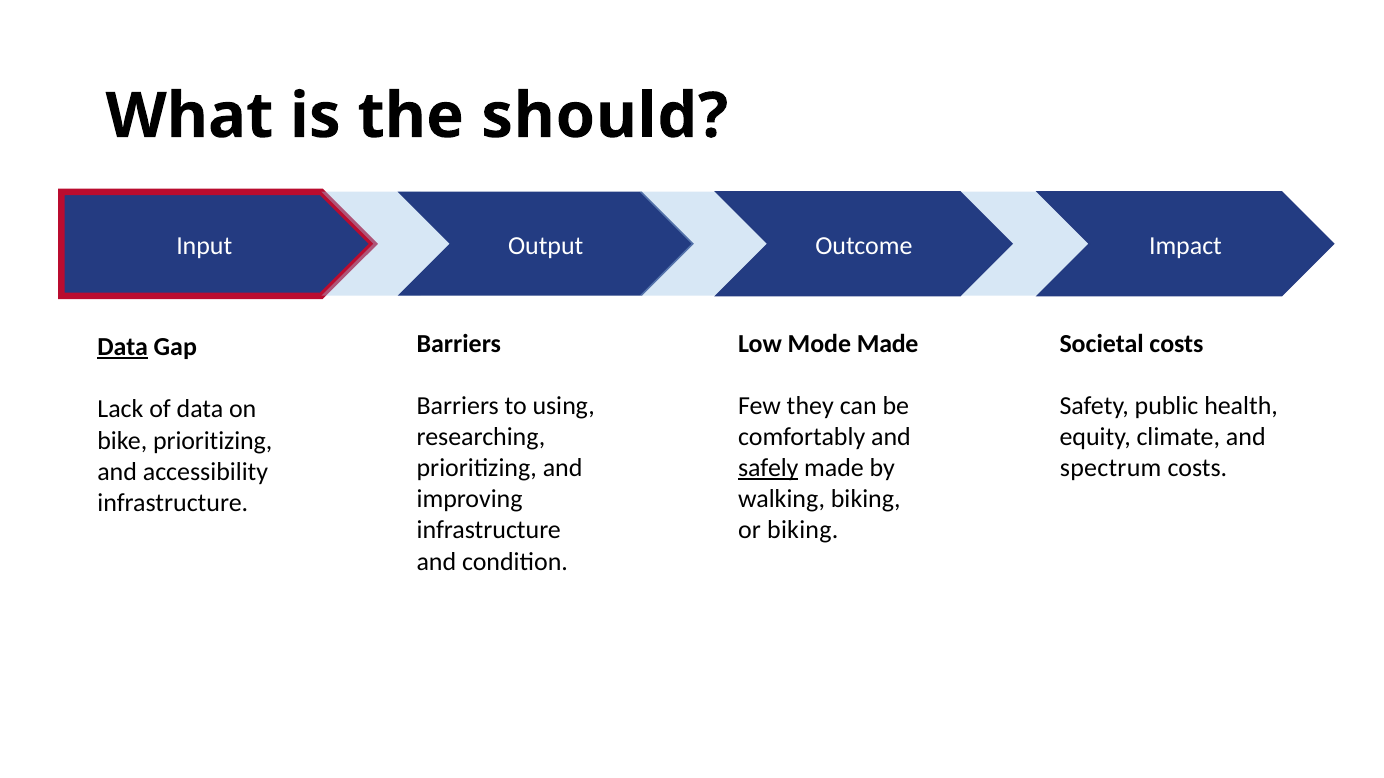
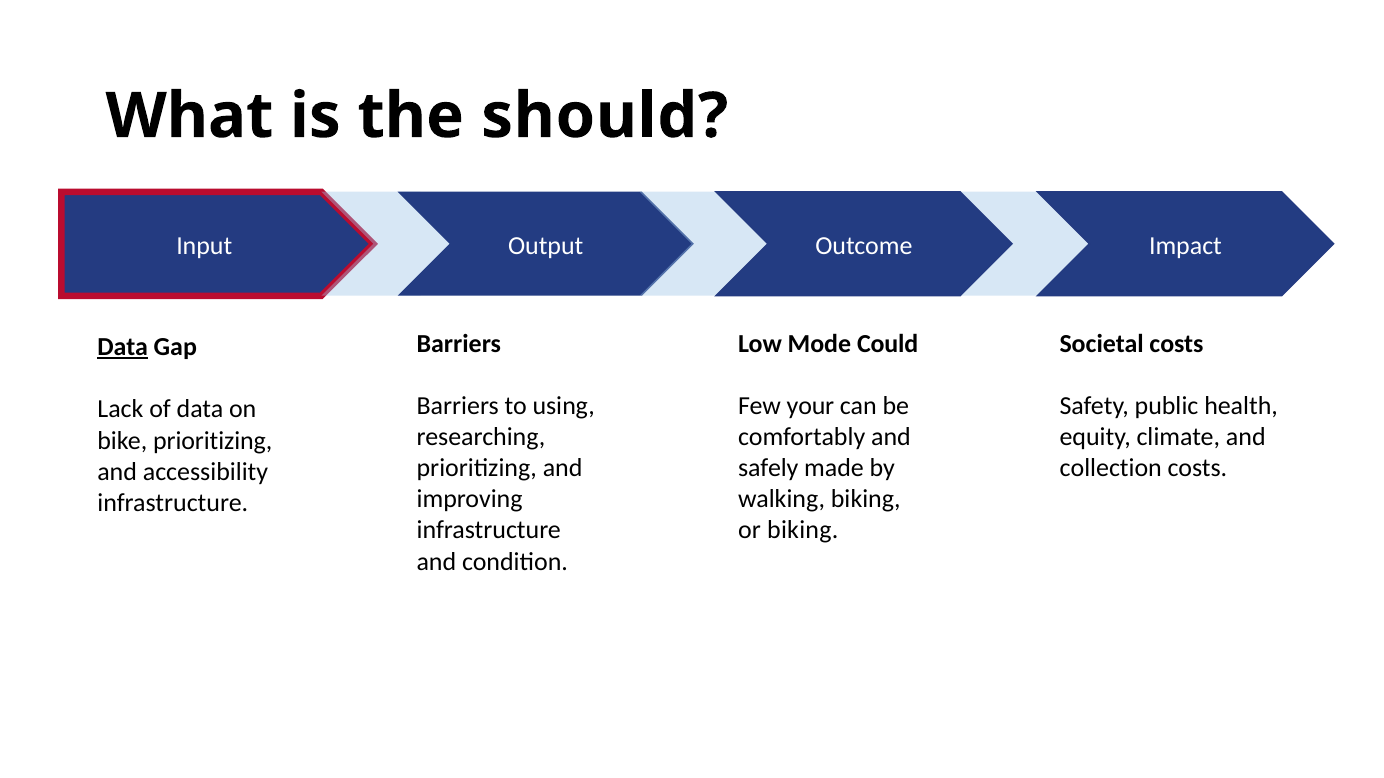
Mode Made: Made -> Could
they: they -> your
safely underline: present -> none
spectrum: spectrum -> collection
